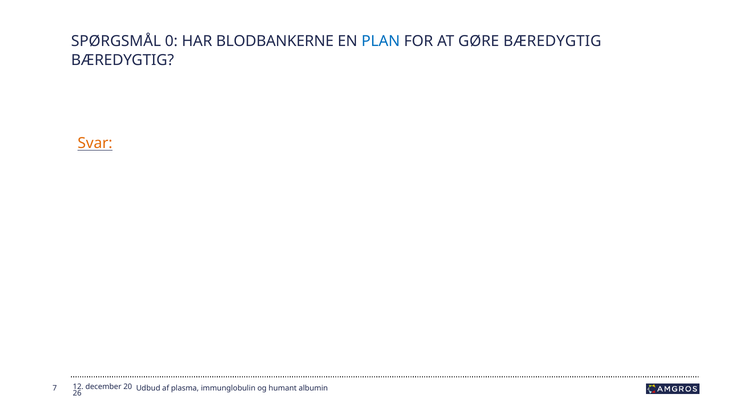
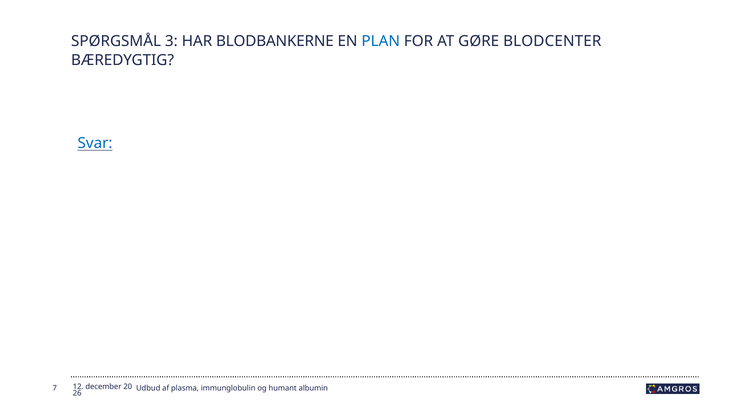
0: 0 -> 3
GØRE BÆREDYGTIG: BÆREDYGTIG -> BLODCENTER
Svar colour: orange -> blue
